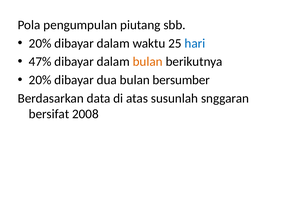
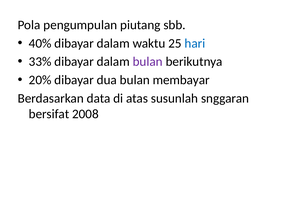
20% at (40, 43): 20% -> 40%
47%: 47% -> 33%
bulan at (148, 62) colour: orange -> purple
bersumber: bersumber -> membayar
